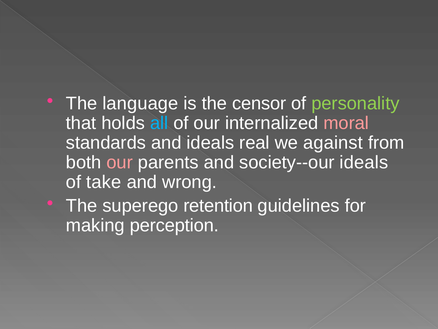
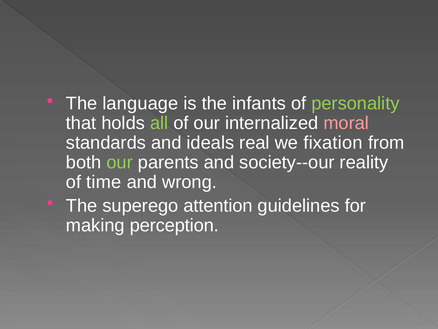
censor: censor -> infants
all colour: light blue -> light green
against: against -> fixation
our at (120, 162) colour: pink -> light green
society--our ideals: ideals -> reality
take: take -> time
retention: retention -> attention
